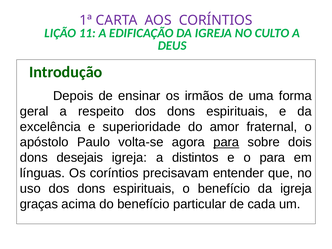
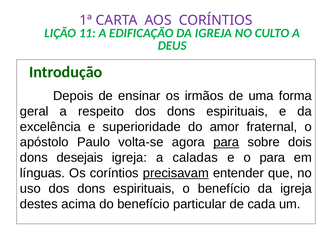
distintos: distintos -> caladas
precisavam underline: none -> present
graças: graças -> destes
